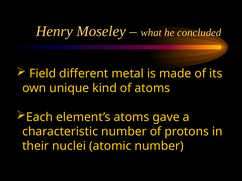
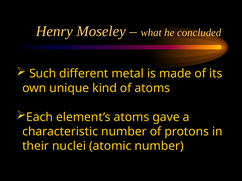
Field: Field -> Such
